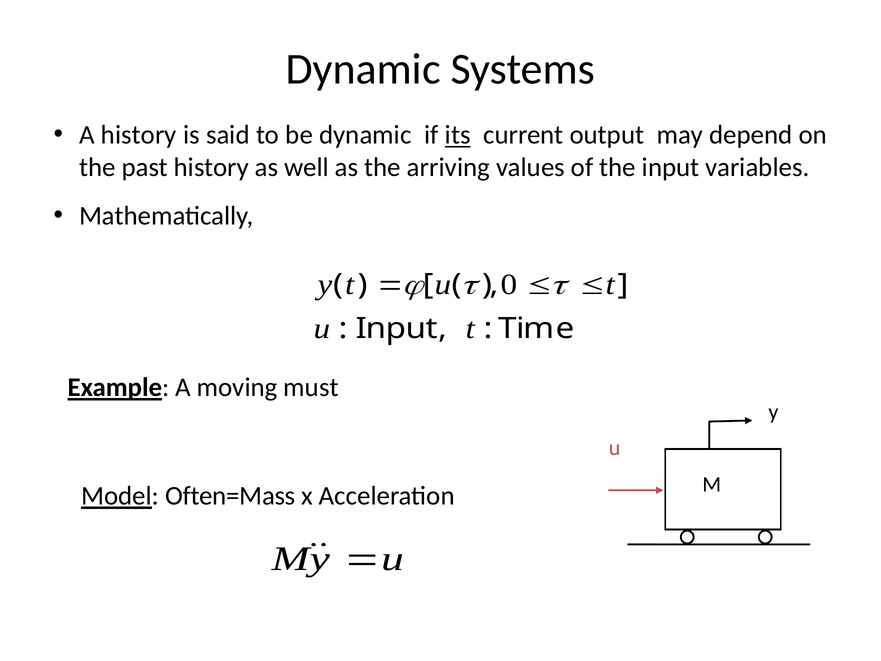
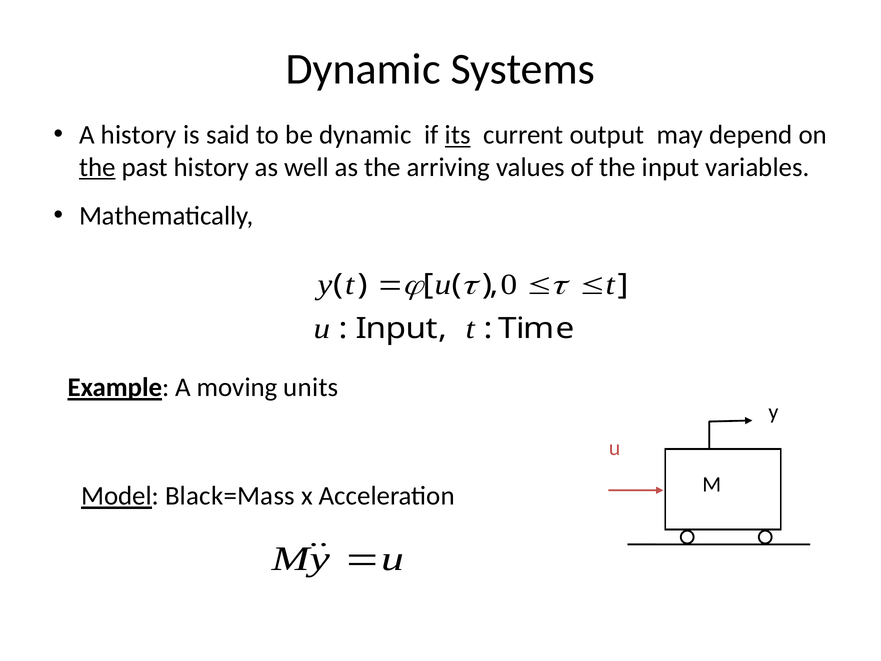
the at (97, 167) underline: none -> present
must: must -> units
Often=Mass: Often=Mass -> Black=Mass
